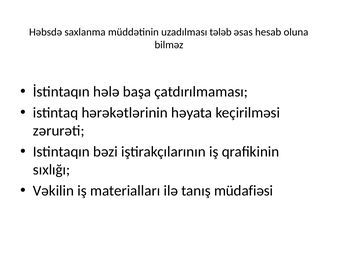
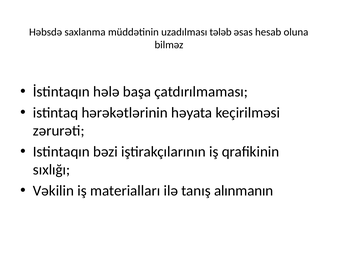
müdafiəsi: müdafiəsi -> alınmanın
